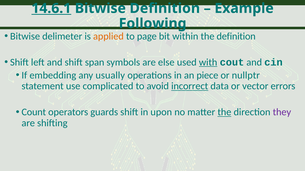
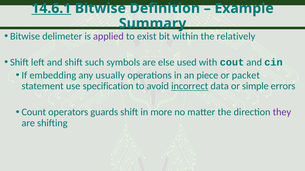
Following: Following -> Summary
applied colour: orange -> purple
page: page -> exist
the definition: definition -> relatively
span: span -> such
with underline: present -> none
nullptr: nullptr -> packet
complicated: complicated -> specification
vector: vector -> simple
upon: upon -> more
the at (224, 112) underline: present -> none
